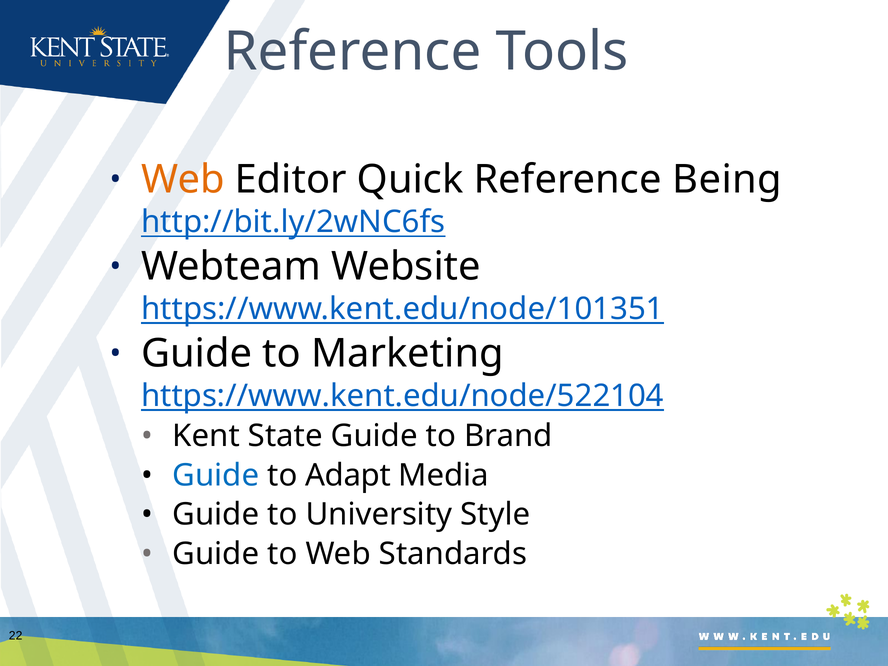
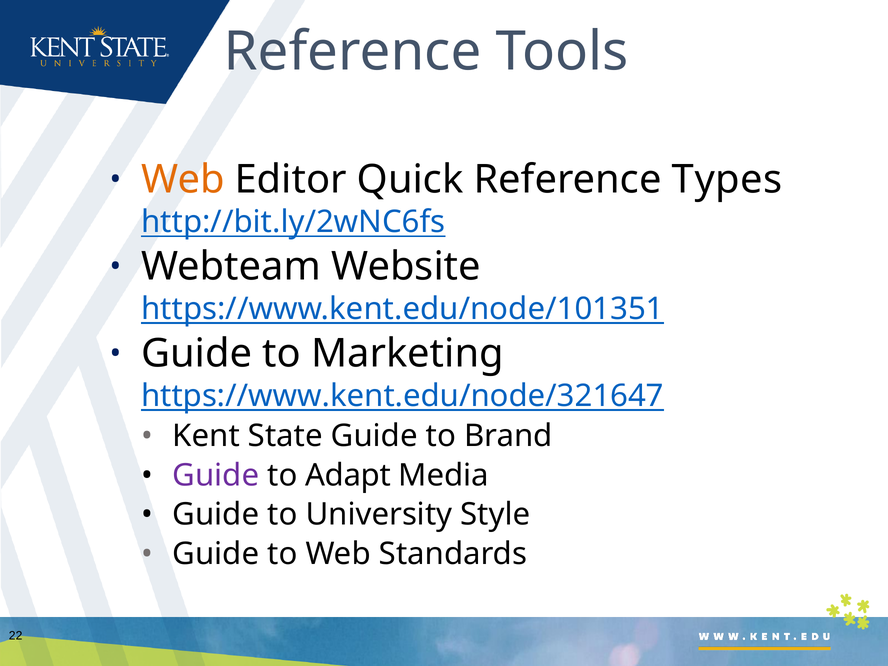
Being: Being -> Types
https://www.kent.edu/node/522104: https://www.kent.edu/node/522104 -> https://www.kent.edu/node/321647
Guide at (216, 475) colour: blue -> purple
